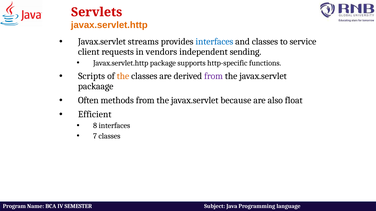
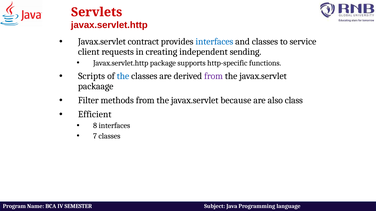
javax.servlet.http at (109, 25) colour: orange -> red
streams: streams -> contract
vendors: vendors -> creating
the at (123, 76) colour: orange -> blue
Often: Often -> Filter
float: float -> class
